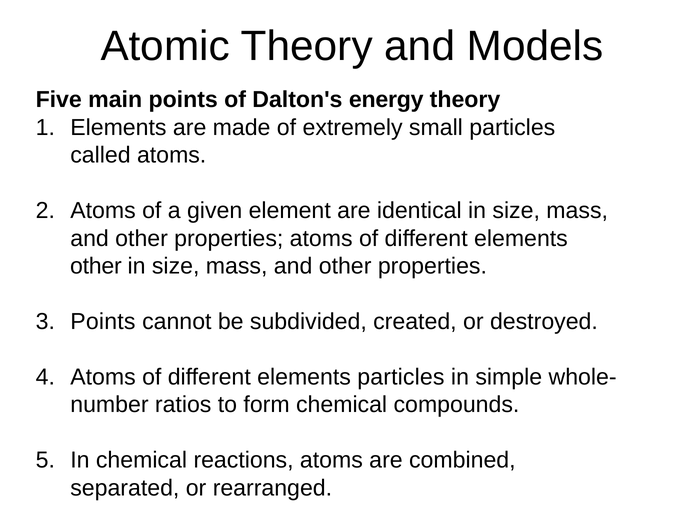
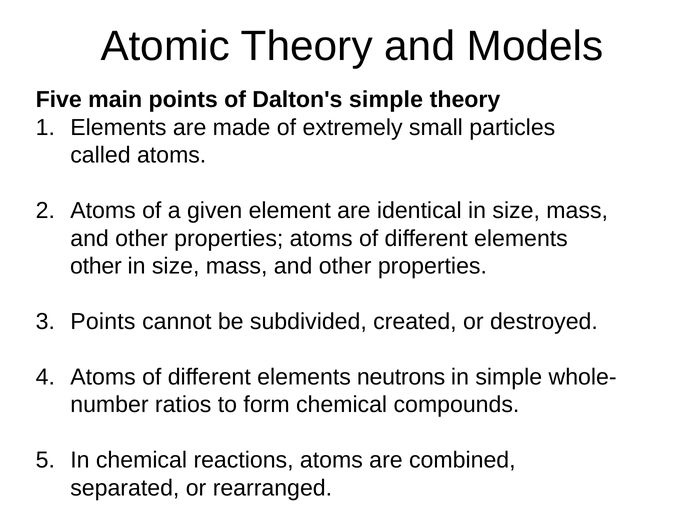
Dalton's energy: energy -> simple
elements particles: particles -> neutrons
